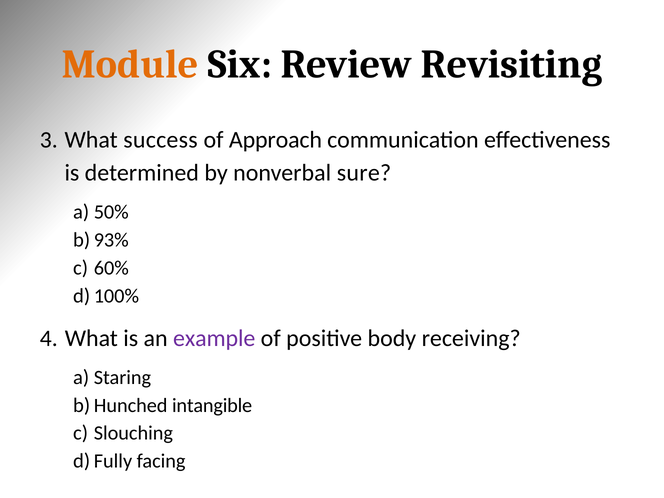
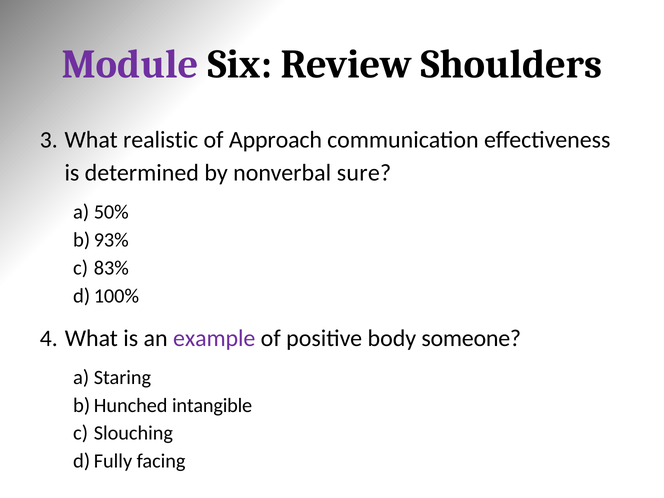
Module colour: orange -> purple
Revisiting: Revisiting -> Shoulders
success: success -> realistic
60%: 60% -> 83%
receiving: receiving -> someone
